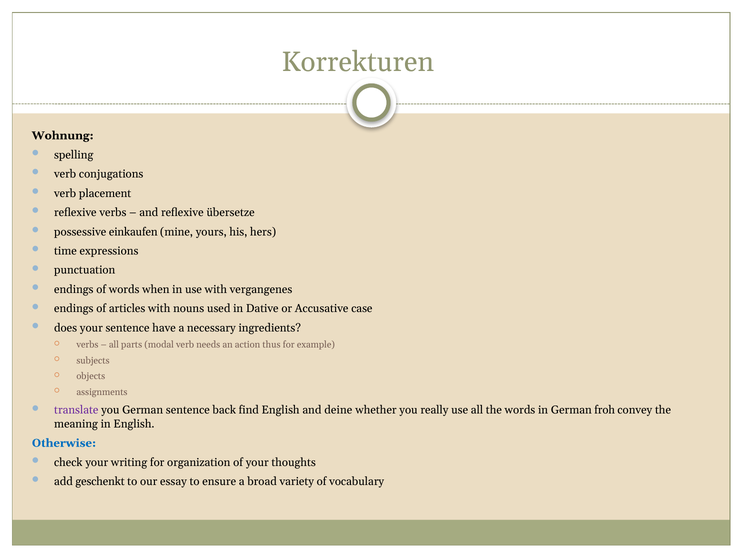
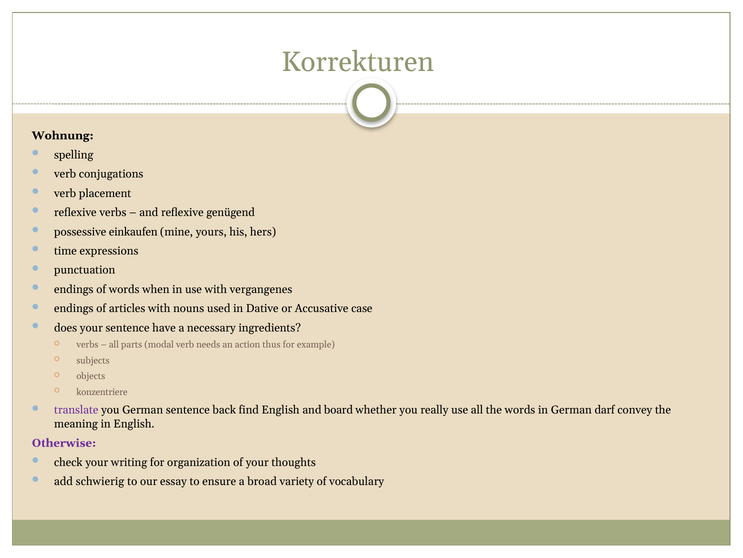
übersetze: übersetze -> genügend
assignments: assignments -> konzentriere
deine: deine -> board
froh: froh -> darf
Otherwise colour: blue -> purple
geschenkt: geschenkt -> schwierig
